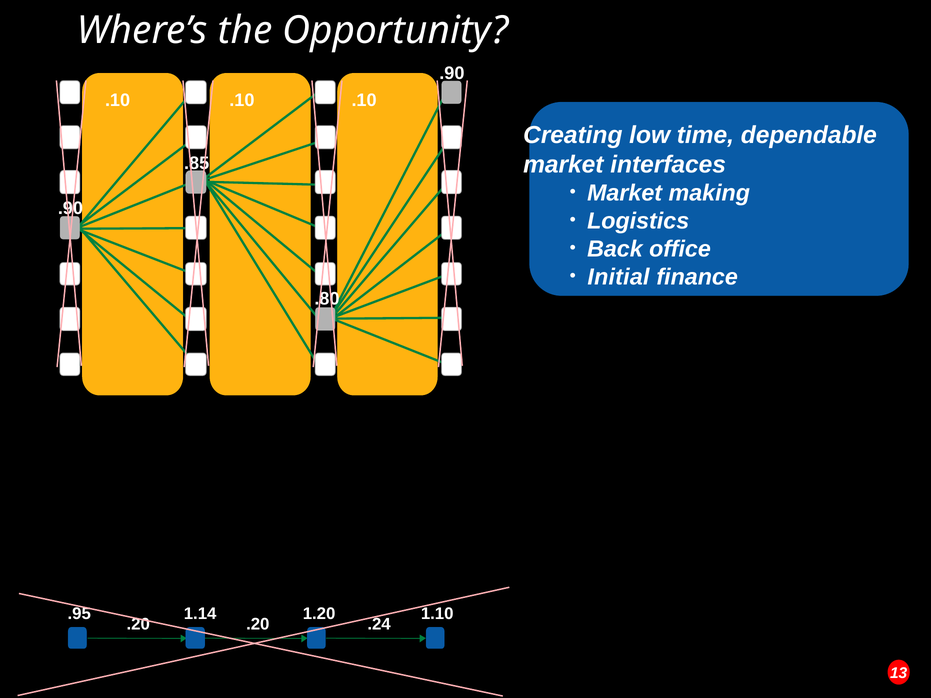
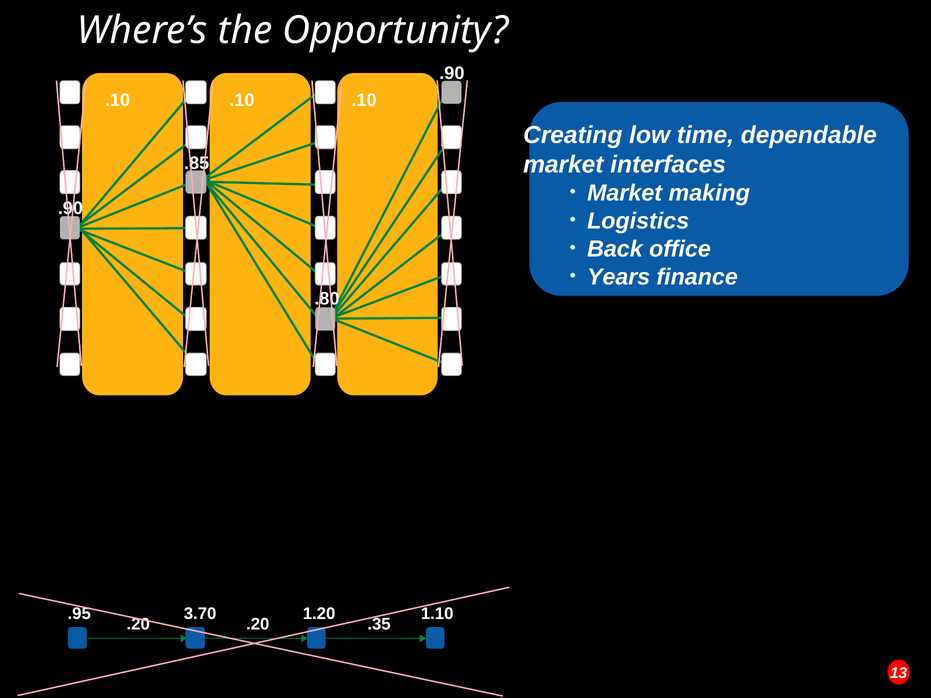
Initial: Initial -> Years
1.14: 1.14 -> 3.70
.24: .24 -> .35
